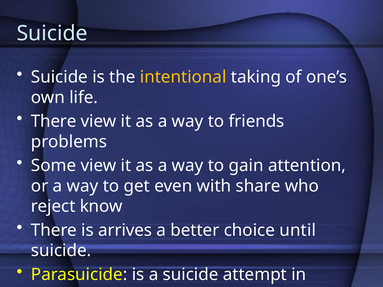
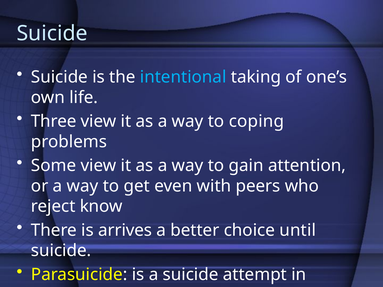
intentional colour: yellow -> light blue
There at (54, 121): There -> Three
friends: friends -> coping
share: share -> peers
